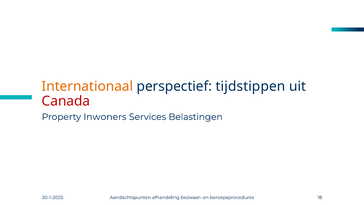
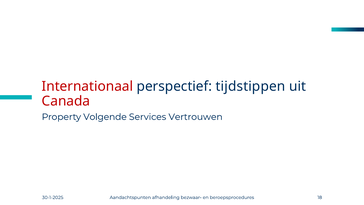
Internationaal colour: orange -> red
Inwoners: Inwoners -> Volgende
Belastingen: Belastingen -> Vertrouwen
